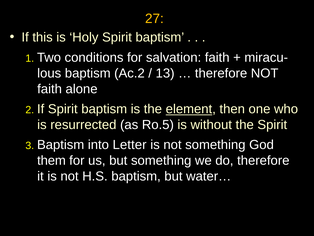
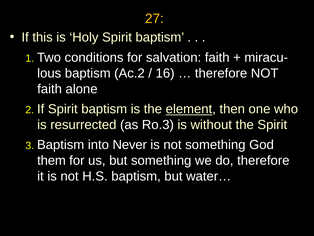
13: 13 -> 16
Ro.5: Ro.5 -> Ro.3
Letter: Letter -> Never
